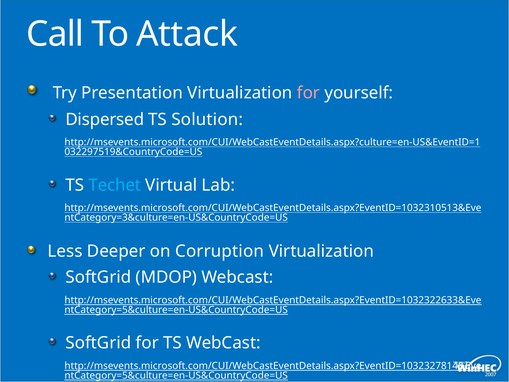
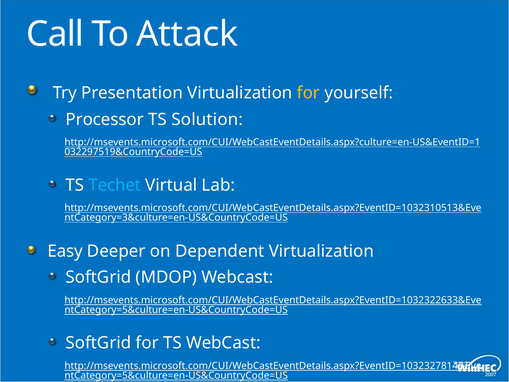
for at (308, 93) colour: pink -> yellow
Dispersed: Dispersed -> Processor
Less: Less -> Easy
Corruption: Corruption -> Dependent
